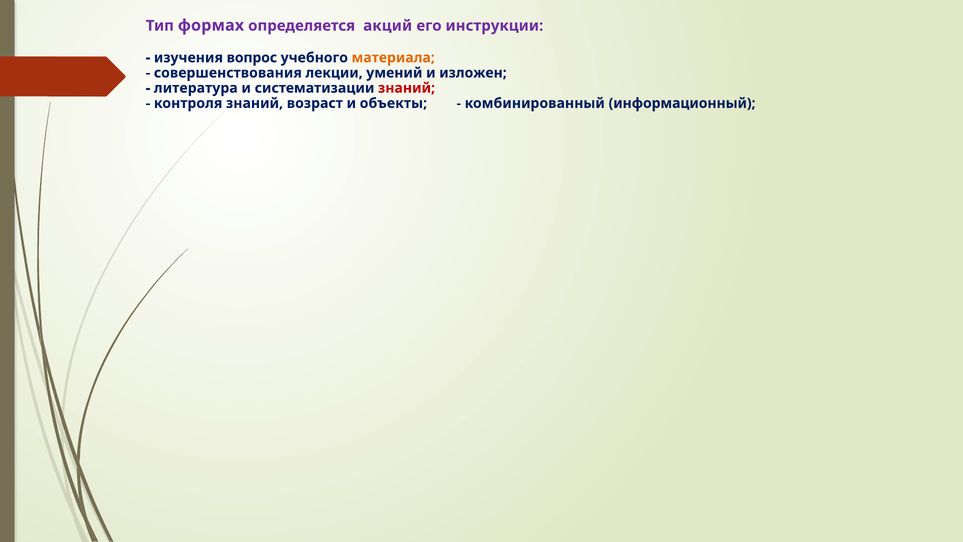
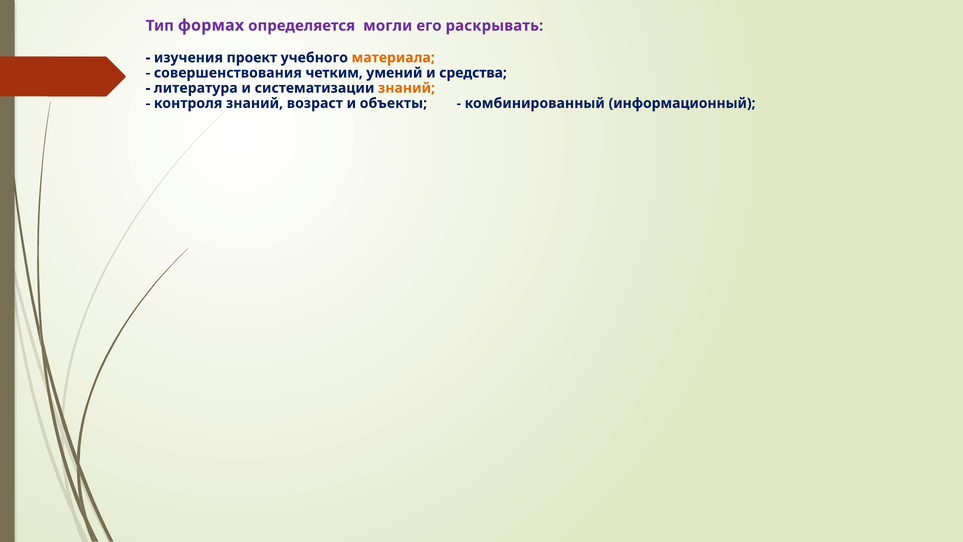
акций: акций -> могли
инструкции: инструкции -> раскрывать
вопрос: вопрос -> проект
лекции: лекции -> четким
изложен: изложен -> средства
знаний at (407, 88) colour: red -> orange
